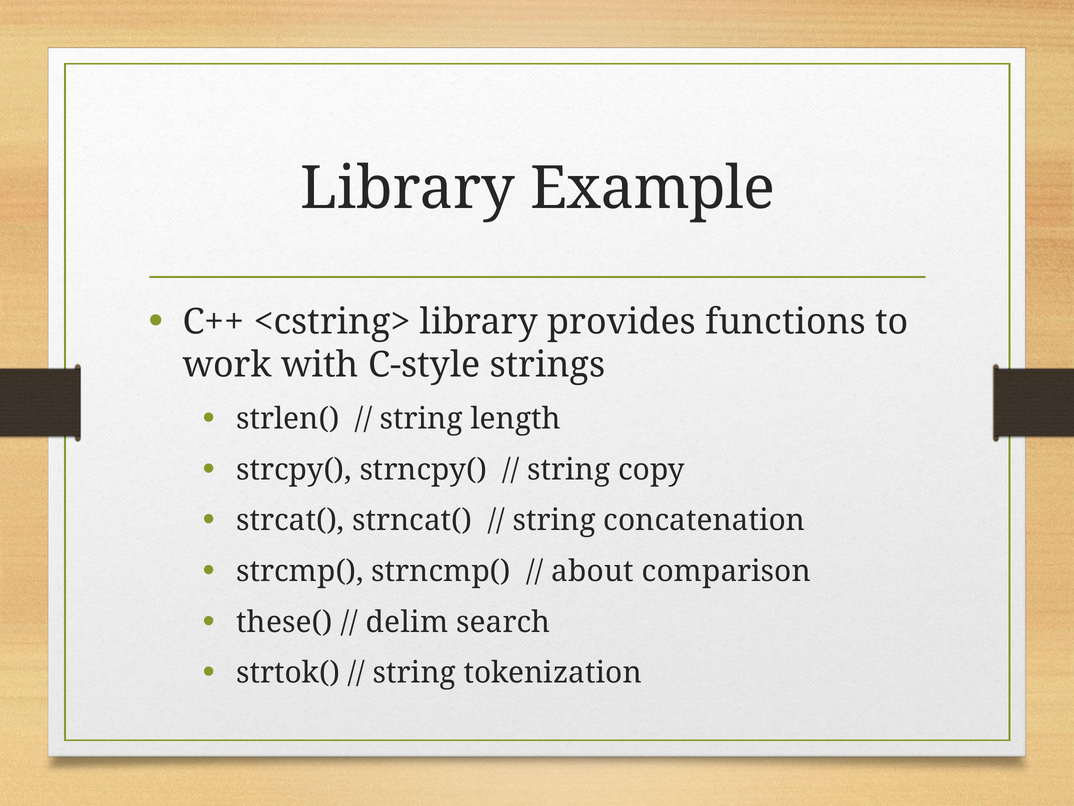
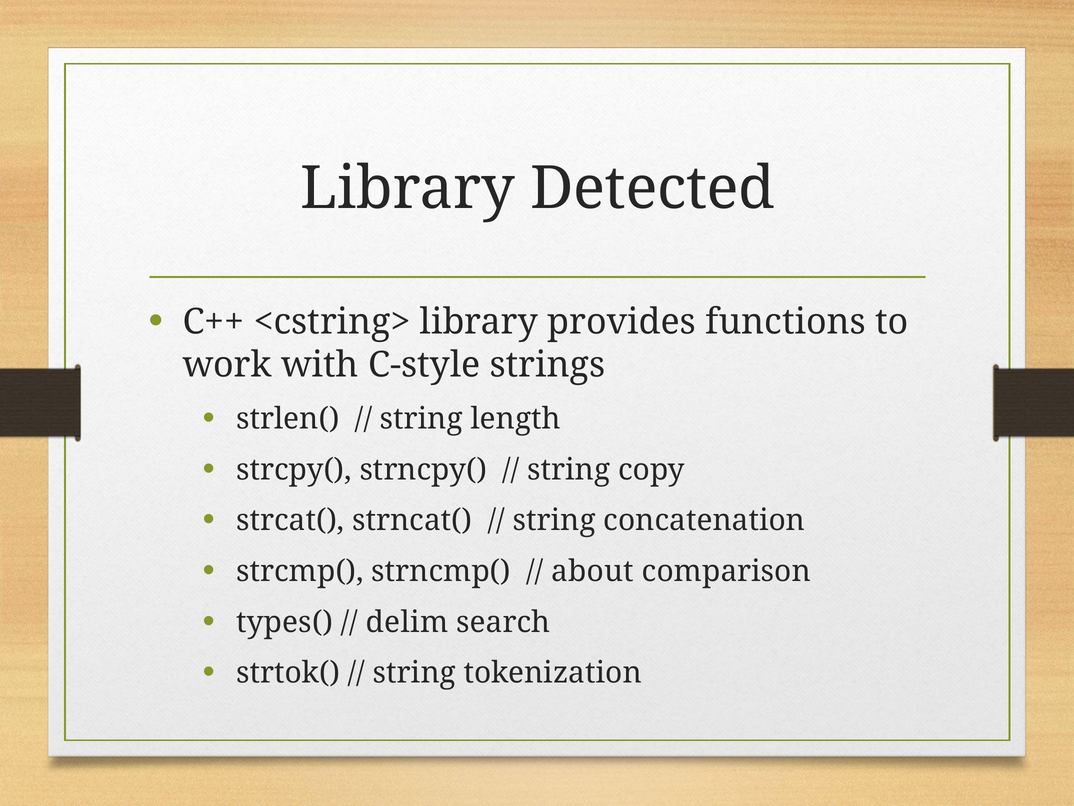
Example: Example -> Detected
these(: these( -> types(
